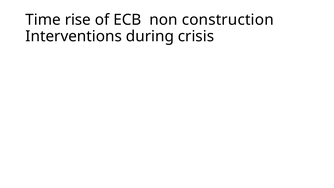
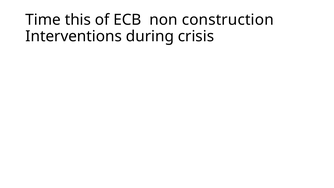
rise: rise -> this
